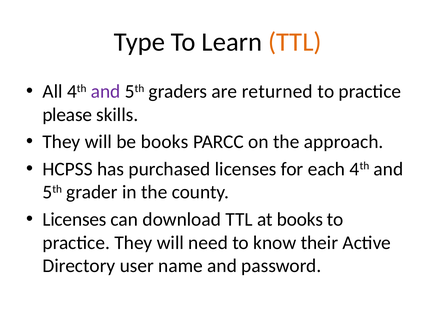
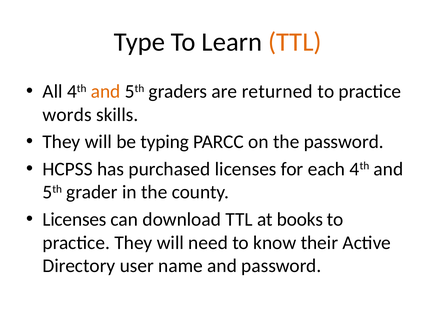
and at (106, 91) colour: purple -> orange
please: please -> words
be books: books -> typing
the approach: approach -> password
